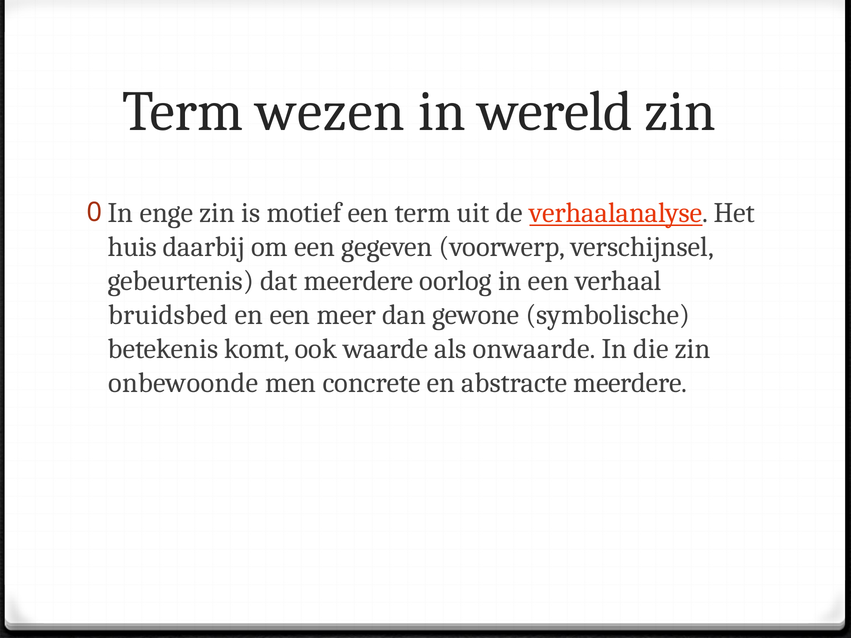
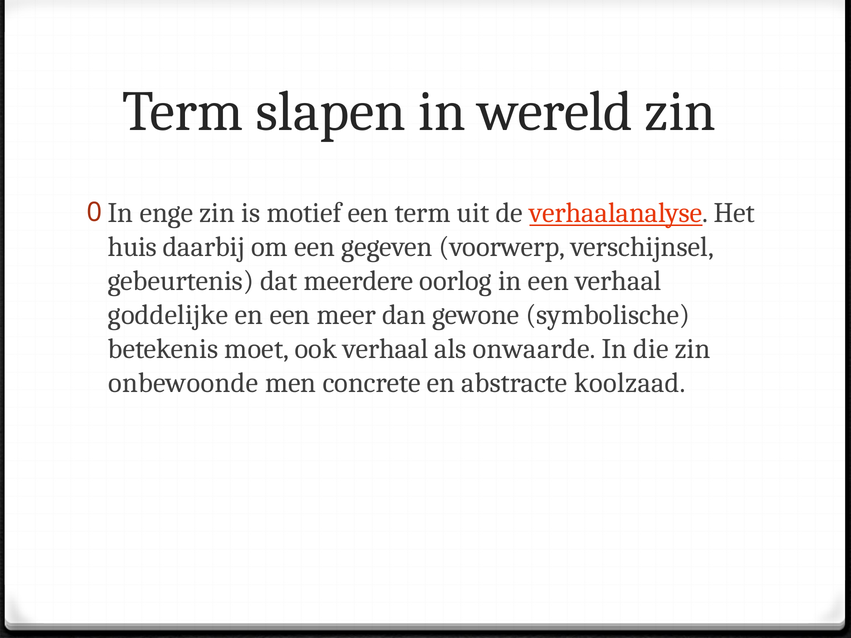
wezen: wezen -> slapen
bruidsbed: bruidsbed -> goddelijke
komt: komt -> moet
ook waarde: waarde -> verhaal
abstracte meerdere: meerdere -> koolzaad
